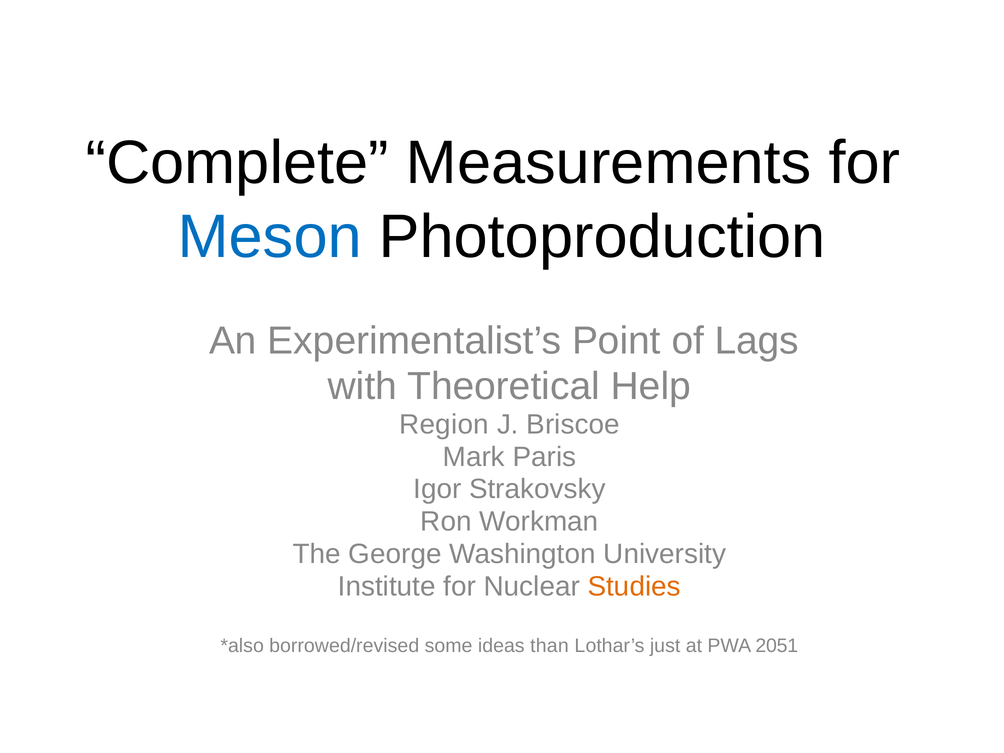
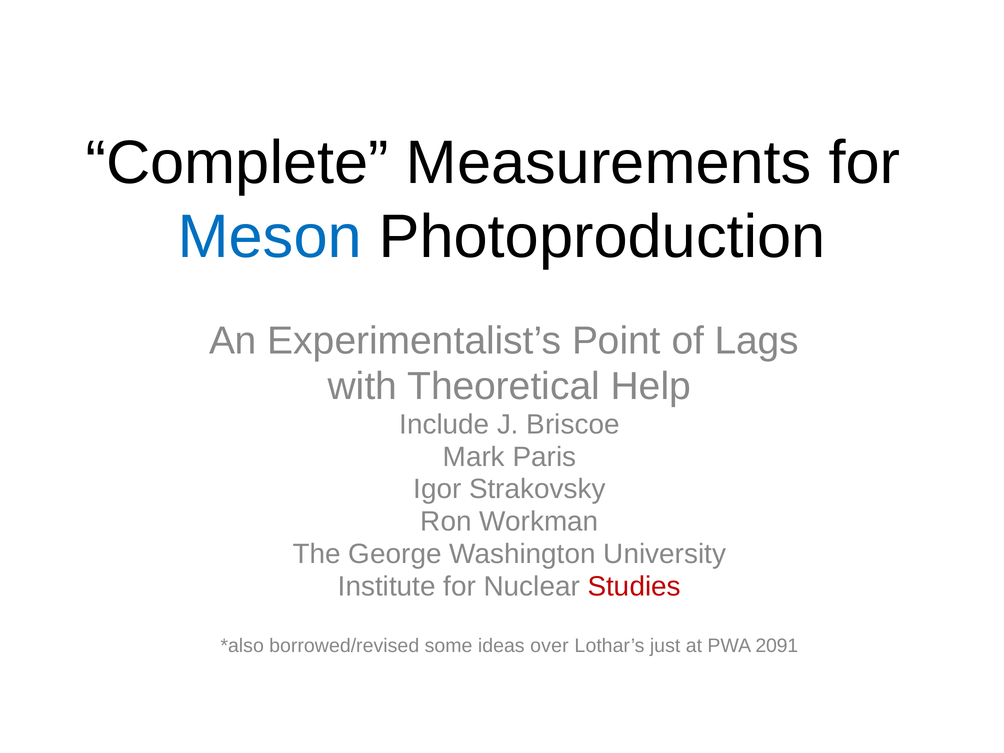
Region: Region -> Include
Studies colour: orange -> red
than: than -> over
2051: 2051 -> 2091
